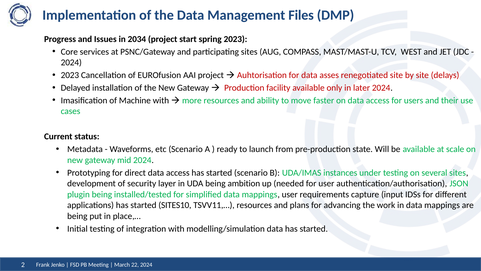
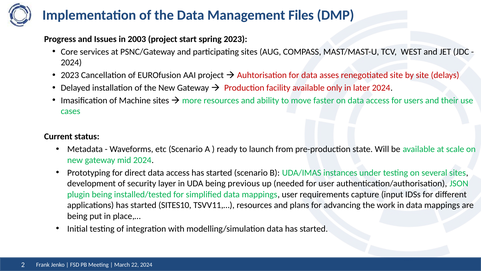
2034: 2034 -> 2003
Machine with: with -> sites
ambition: ambition -> previous
